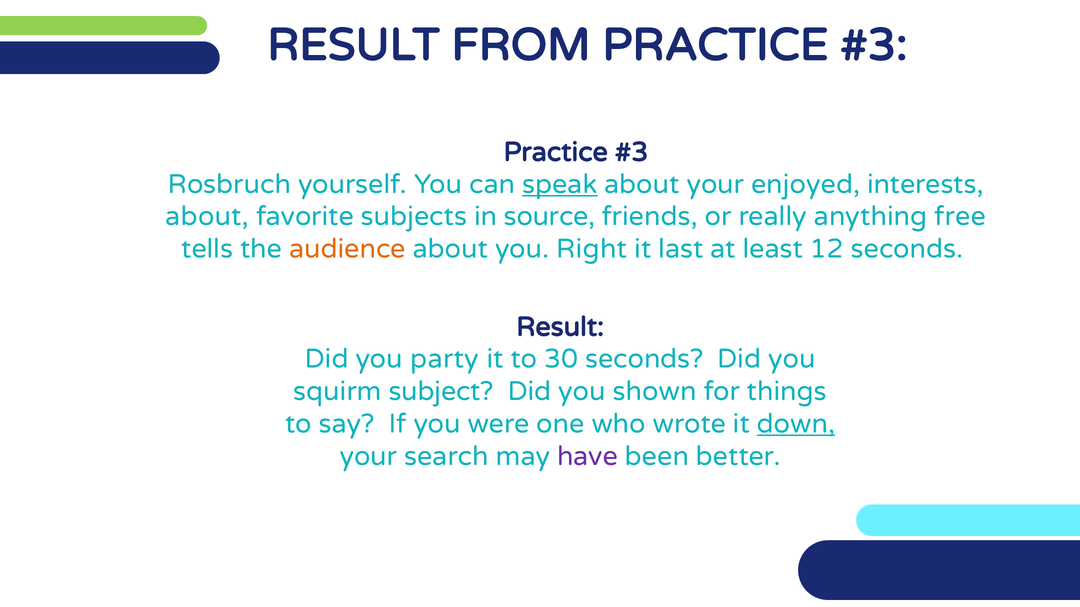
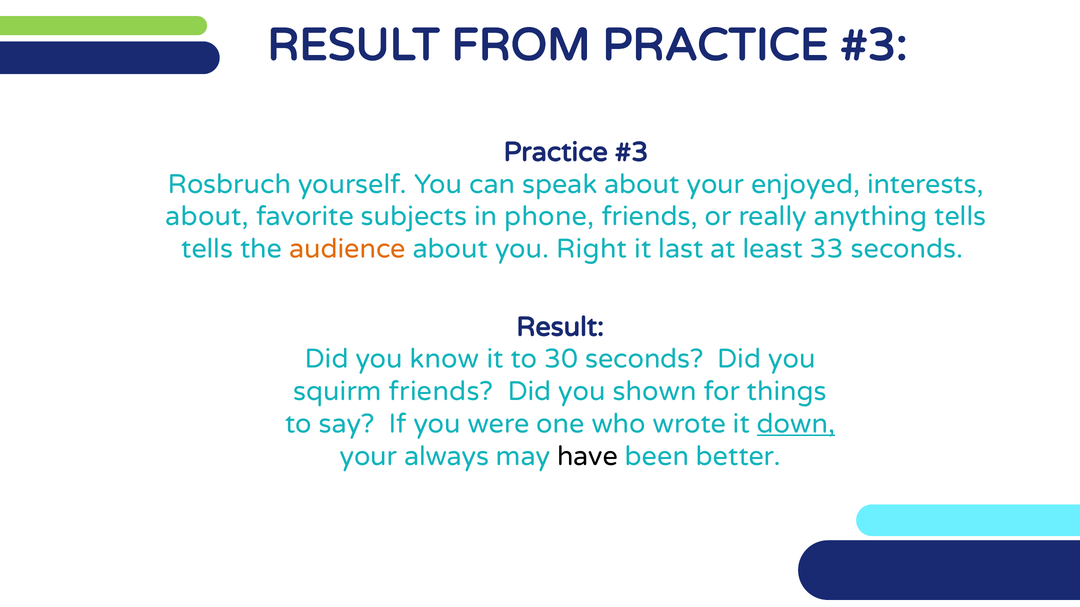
speak underline: present -> none
source: source -> phone
anything free: free -> tells
12: 12 -> 33
party: party -> know
squirm subject: subject -> friends
search: search -> always
have colour: purple -> black
